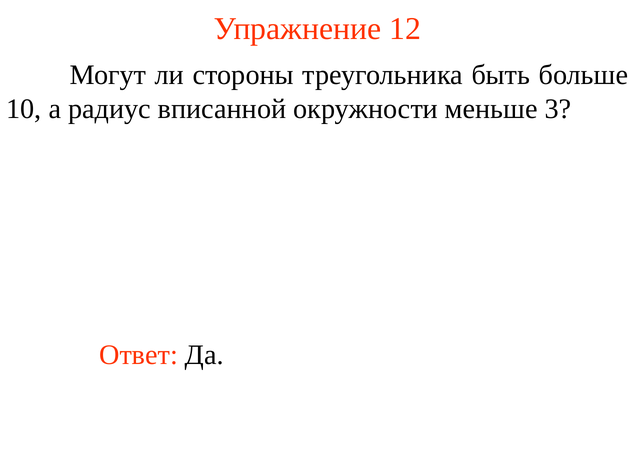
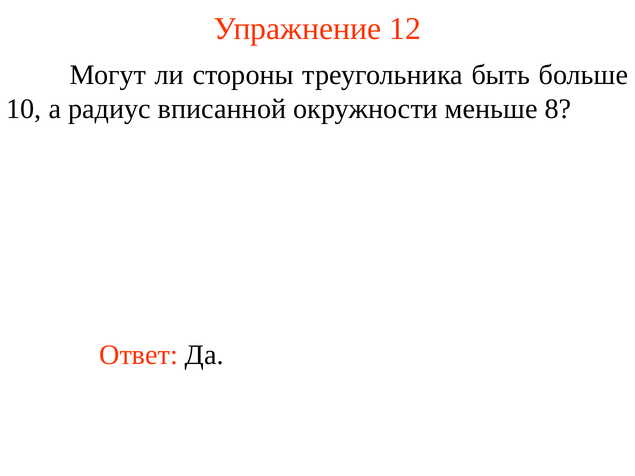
3: 3 -> 8
